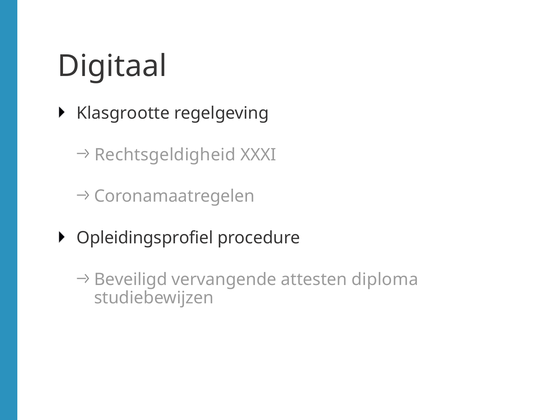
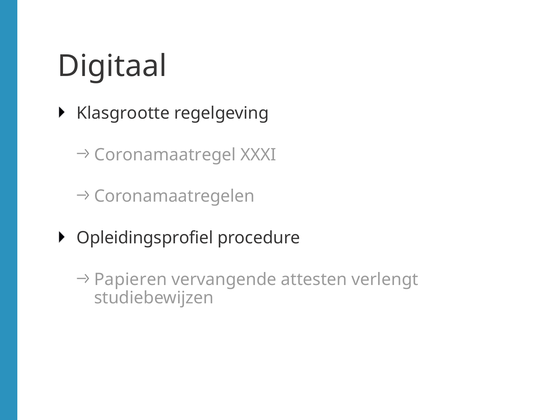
Rechtsgeldigheid: Rechtsgeldigheid -> Coronamaatregel
Beveiligd: Beveiligd -> Papieren
diploma: diploma -> verlengt
